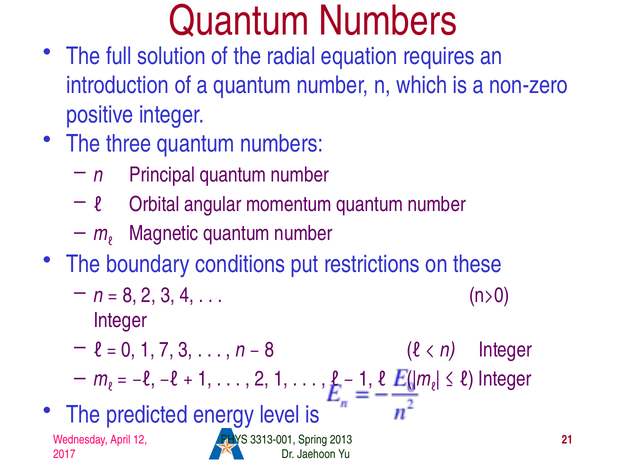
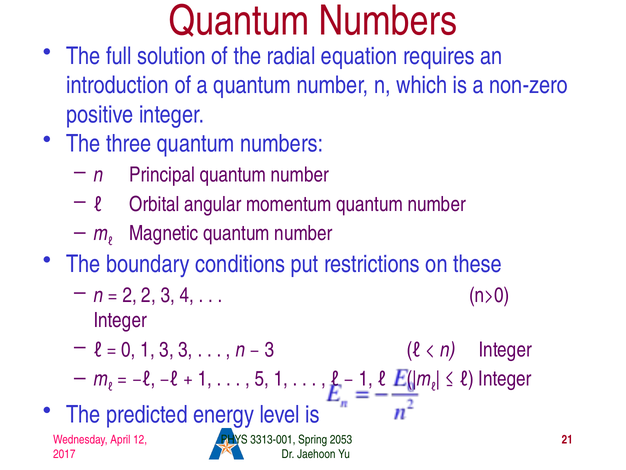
8 at (130, 295): 8 -> 2
1 7: 7 -> 3
8 at (269, 349): 8 -> 3
2 at (262, 378): 2 -> 5
2013: 2013 -> 2053
